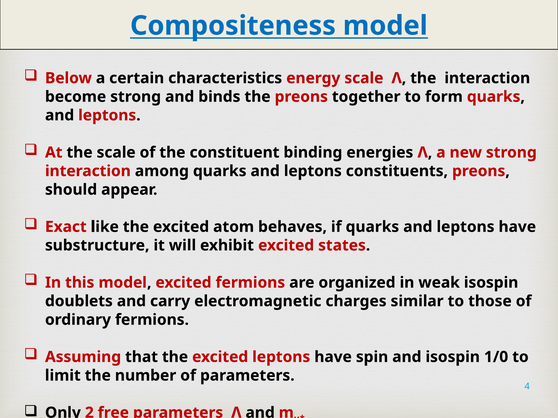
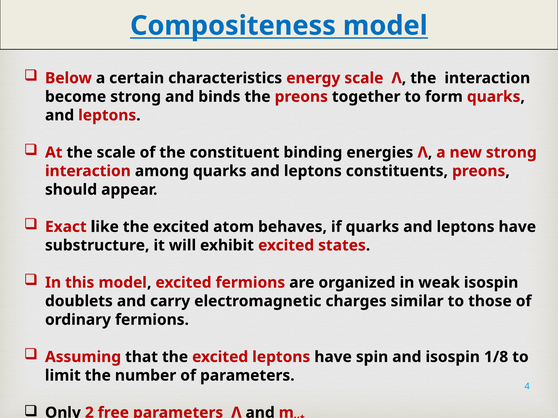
1/0: 1/0 -> 1/8
